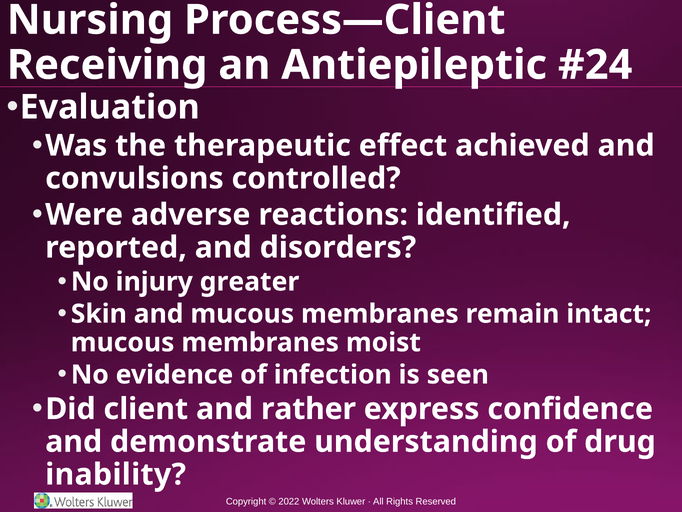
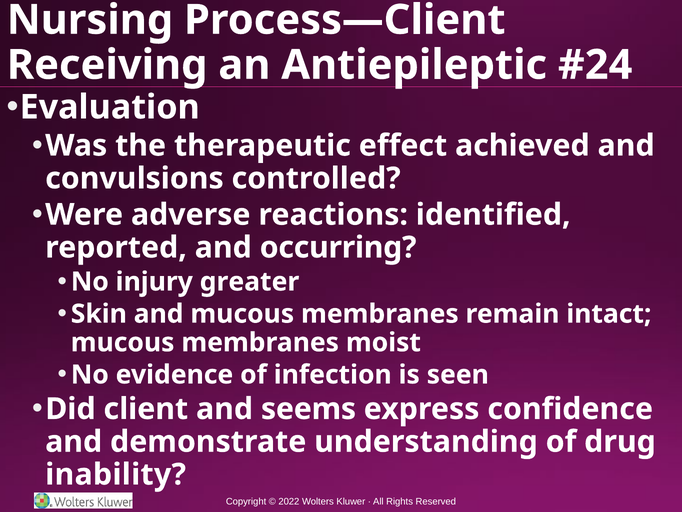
disorders: disorders -> occurring
rather: rather -> seems
